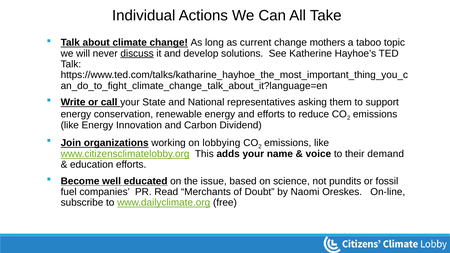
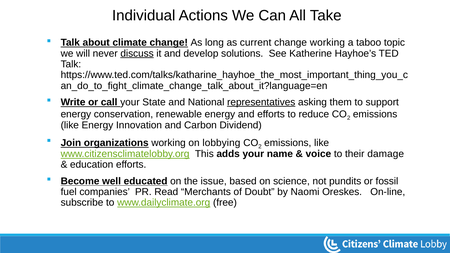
change mothers: mothers -> working
representatives underline: none -> present
demand: demand -> damage
